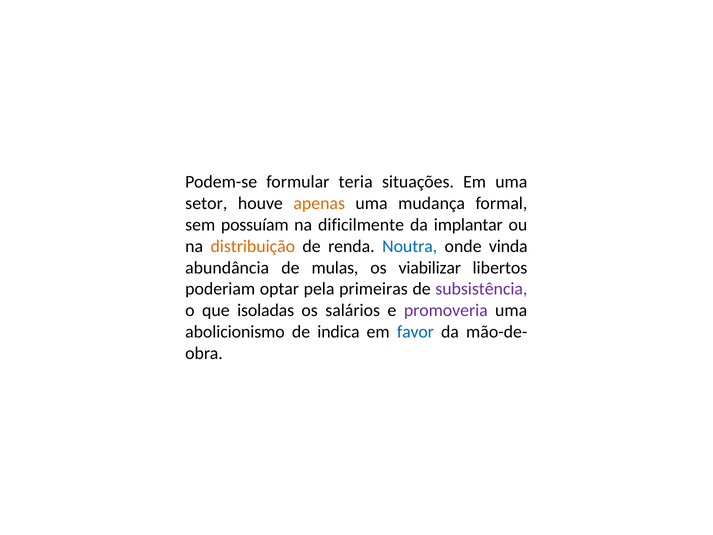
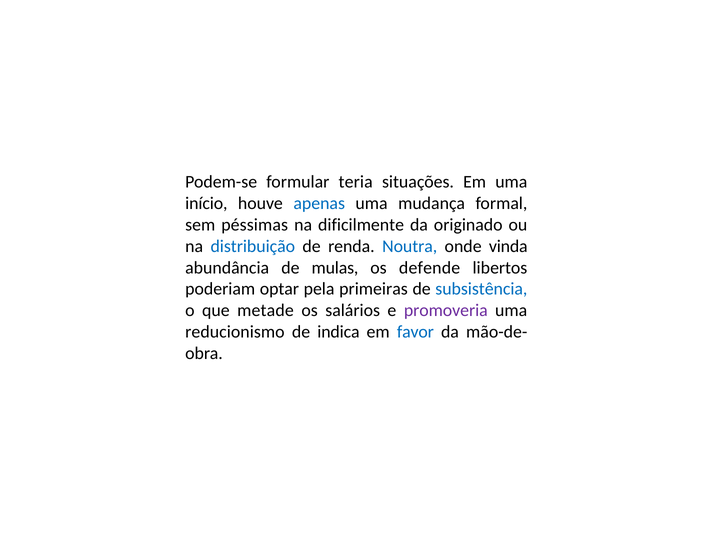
setor: setor -> início
apenas colour: orange -> blue
possuíam: possuíam -> péssimas
implantar: implantar -> originado
distribuição colour: orange -> blue
viabilizar: viabilizar -> defende
subsistência colour: purple -> blue
isoladas: isoladas -> metade
abolicionismo: abolicionismo -> reducionismo
